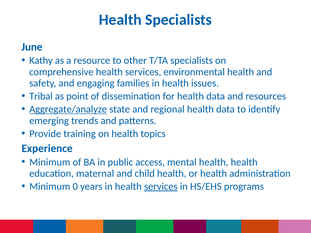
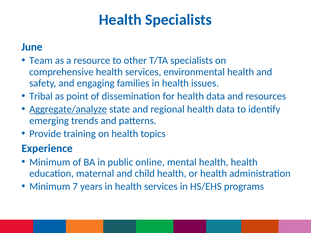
Kathy: Kathy -> Team
access: access -> online
0: 0 -> 7
services at (161, 187) underline: present -> none
